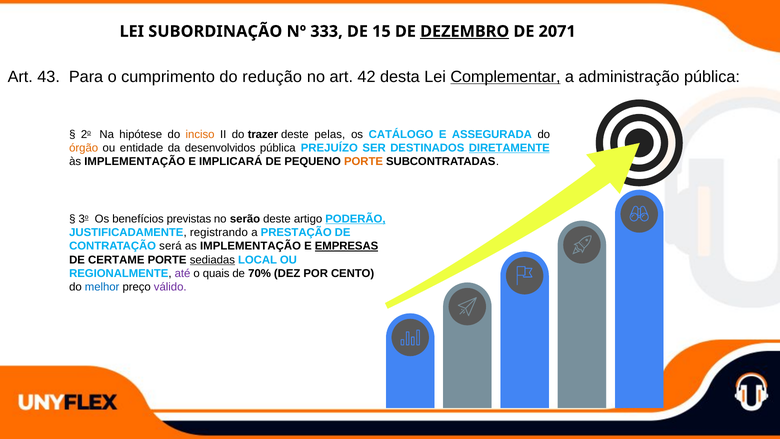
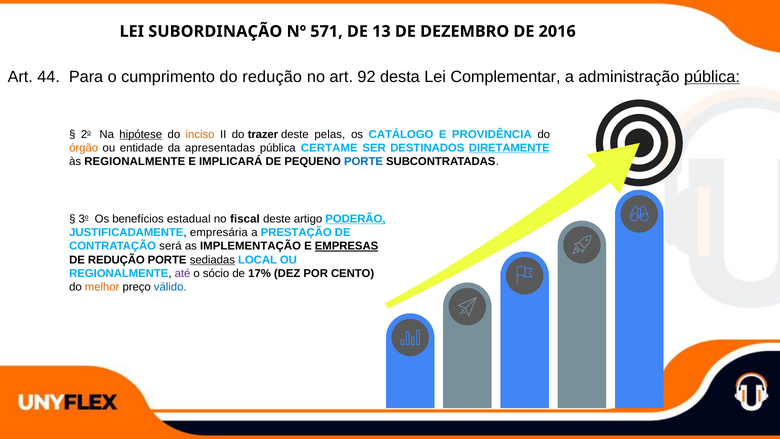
333: 333 -> 571
15: 15 -> 13
DEZEMBRO underline: present -> none
2071: 2071 -> 2016
43: 43 -> 44
42: 42 -> 92
Complementar underline: present -> none
pública at (712, 77) underline: none -> present
hipótese underline: none -> present
ASSEGURADA: ASSEGURADA -> PROVIDÊNCIA
desenvolvidos: desenvolvidos -> apresentadas
PREJUÍZO: PREJUÍZO -> CERTAME
às IMPLEMENTAÇÃO: IMPLEMENTAÇÃO -> REGIONALMENTE
PORTE at (363, 161) colour: orange -> blue
previstas: previstas -> estadual
serão: serão -> fiscal
registrando: registrando -> empresária
DE CERTAME: CERTAME -> REDUÇÃO
quais: quais -> sócio
70%: 70% -> 17%
melhor colour: blue -> orange
válido colour: purple -> blue
